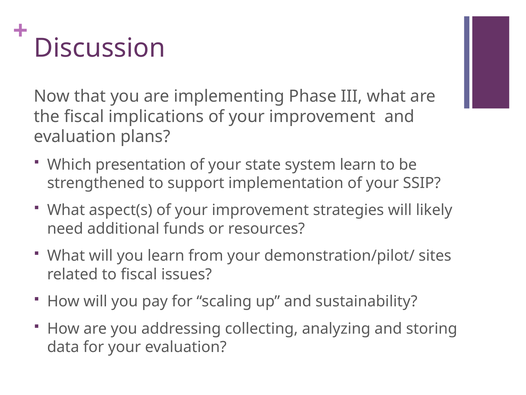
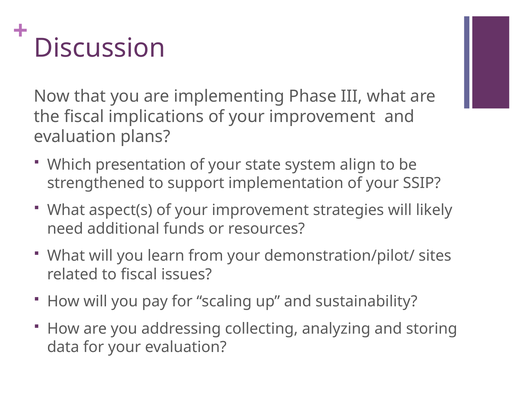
system learn: learn -> align
